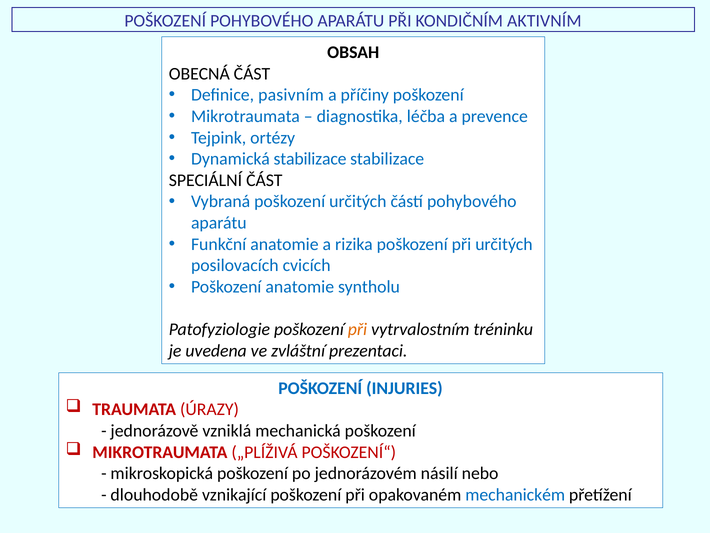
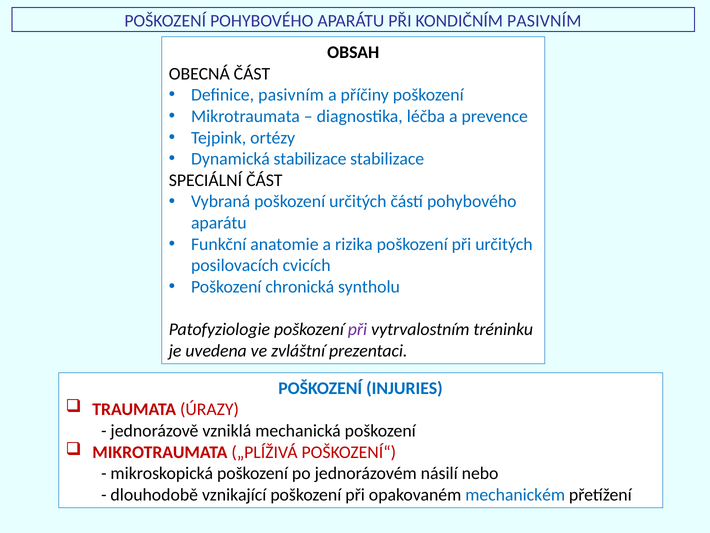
KONDIČNÍM AKTIVNÍM: AKTIVNÍM -> PASIVNÍM
Poškození anatomie: anatomie -> chronická
při at (357, 329) colour: orange -> purple
